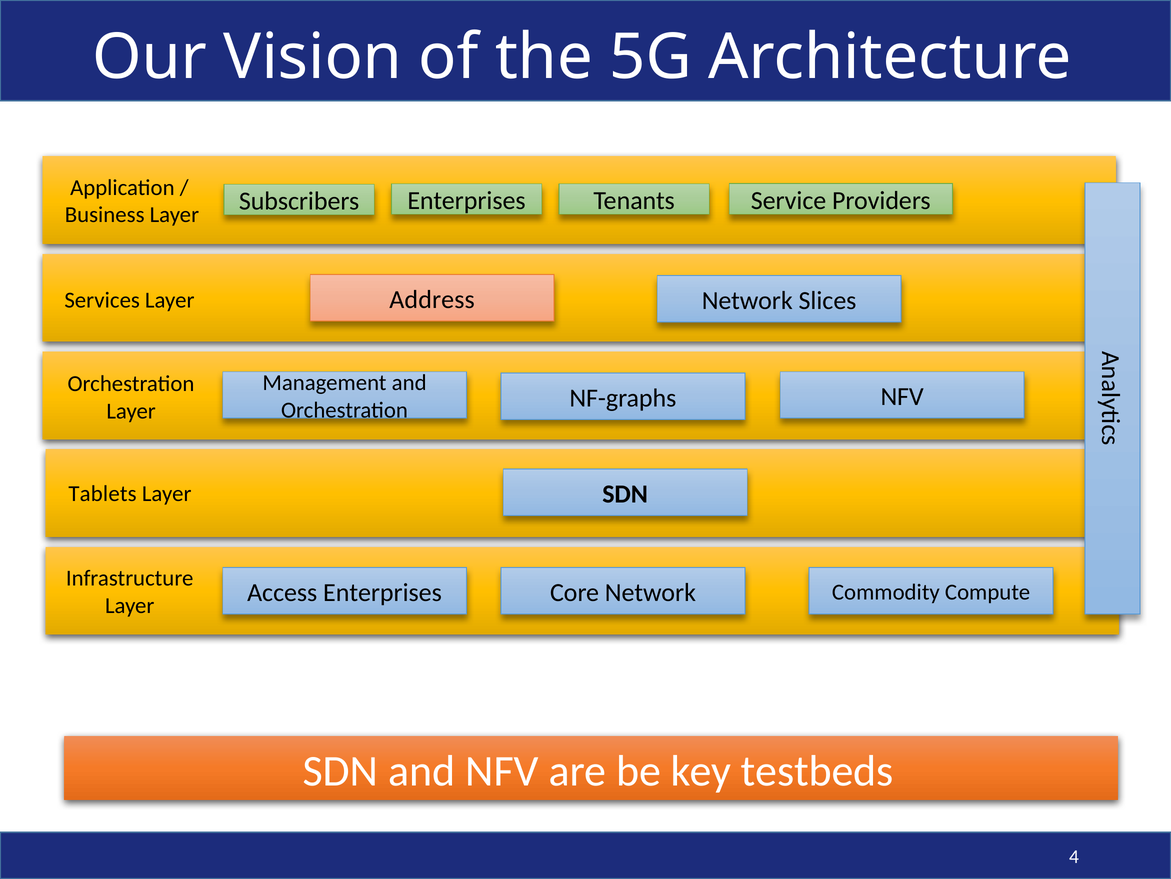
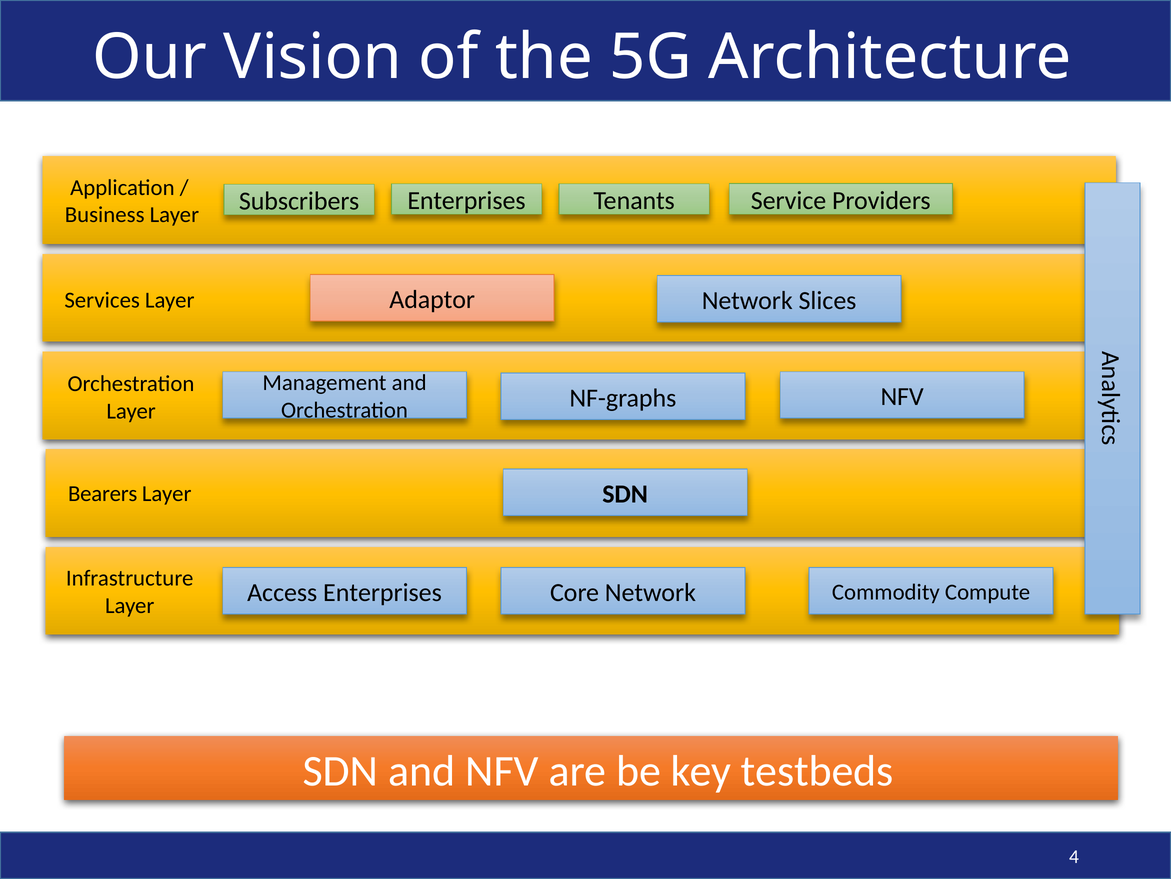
Address: Address -> Adaptor
Tablets: Tablets -> Bearers
